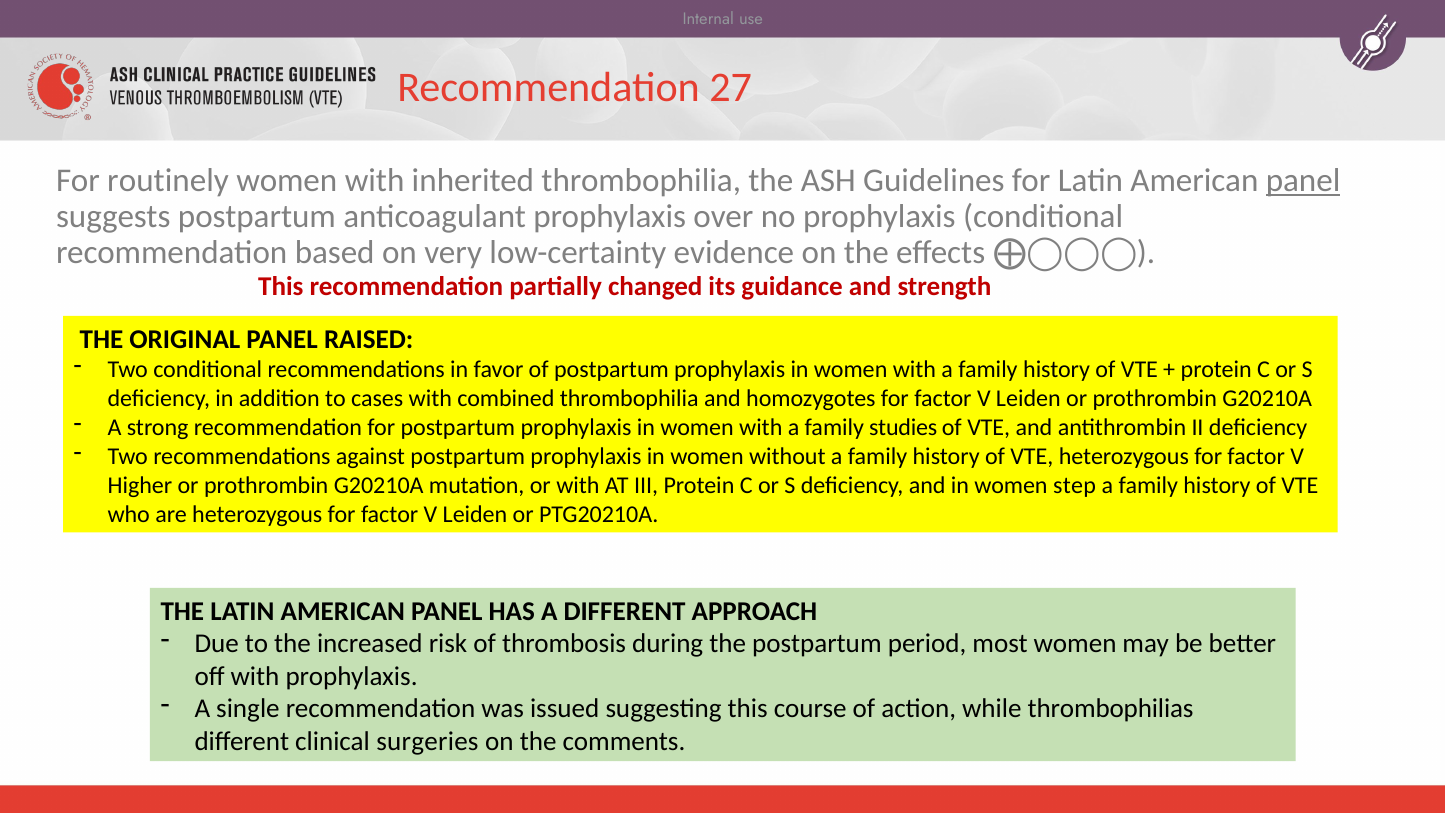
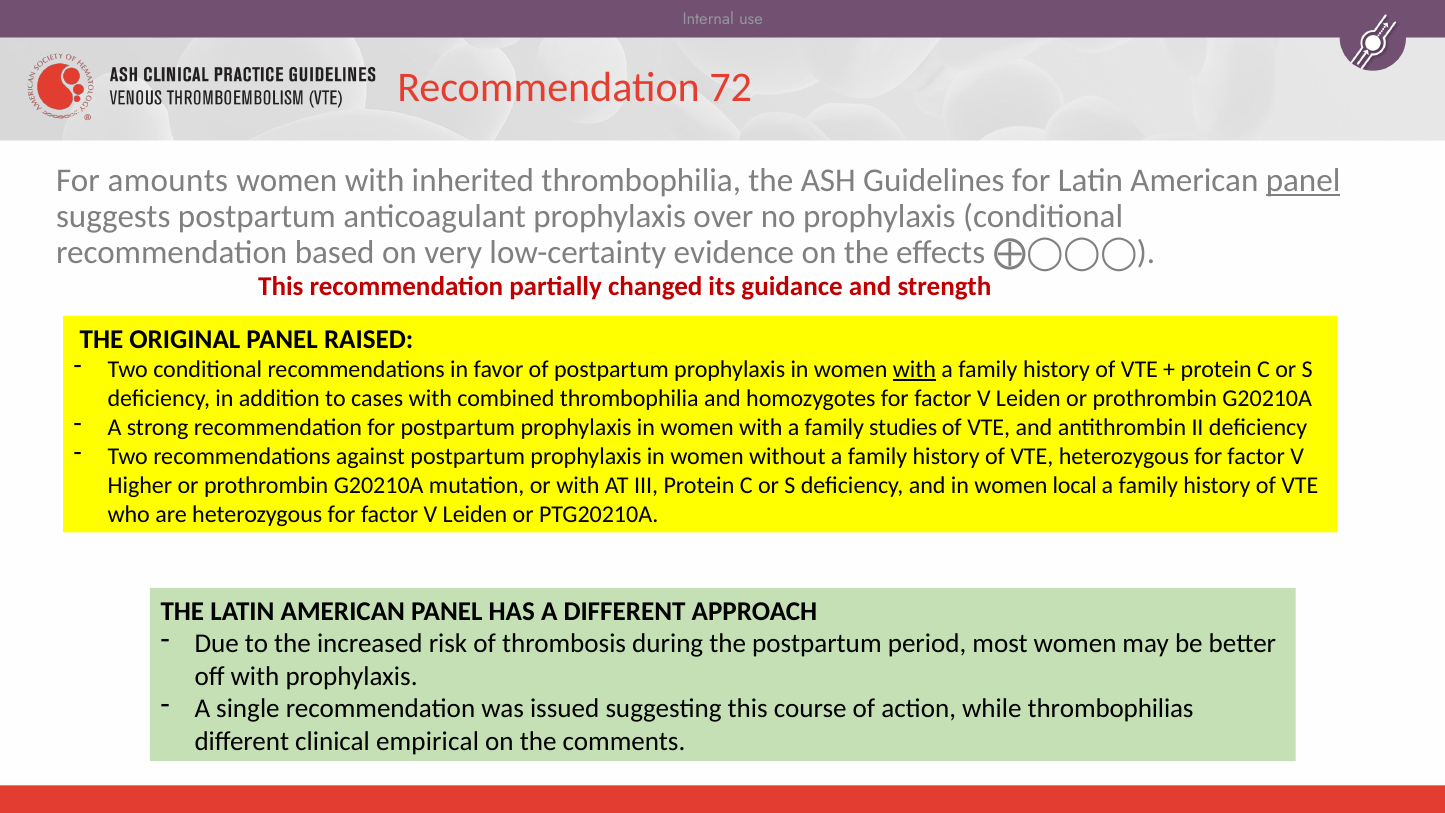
27: 27 -> 72
routinely: routinely -> amounts
with at (914, 370) underline: none -> present
step: step -> local
surgeries: surgeries -> empirical
